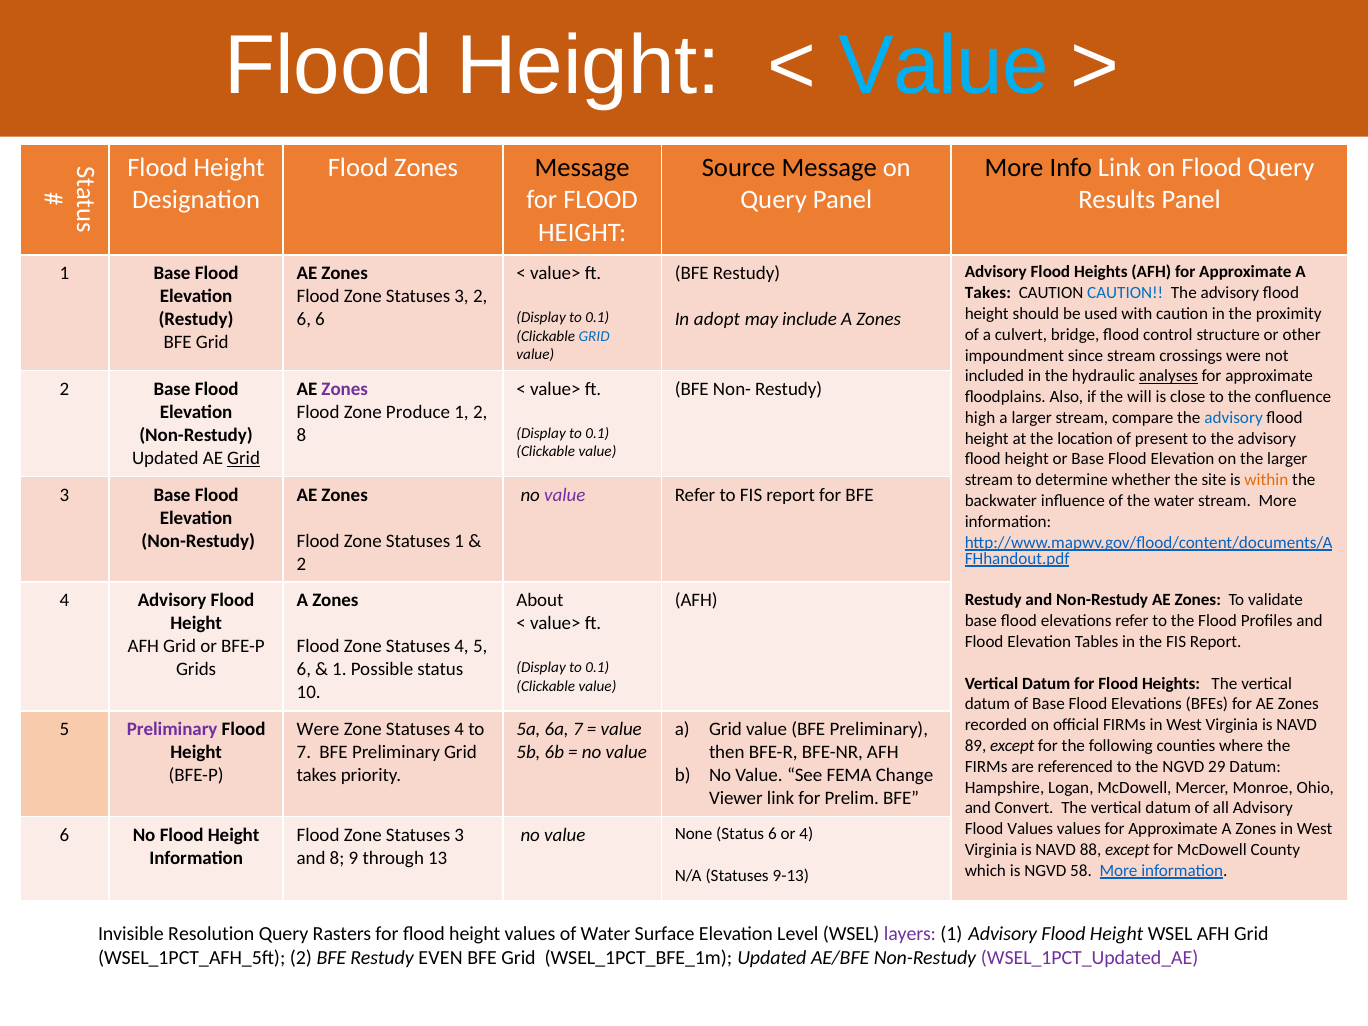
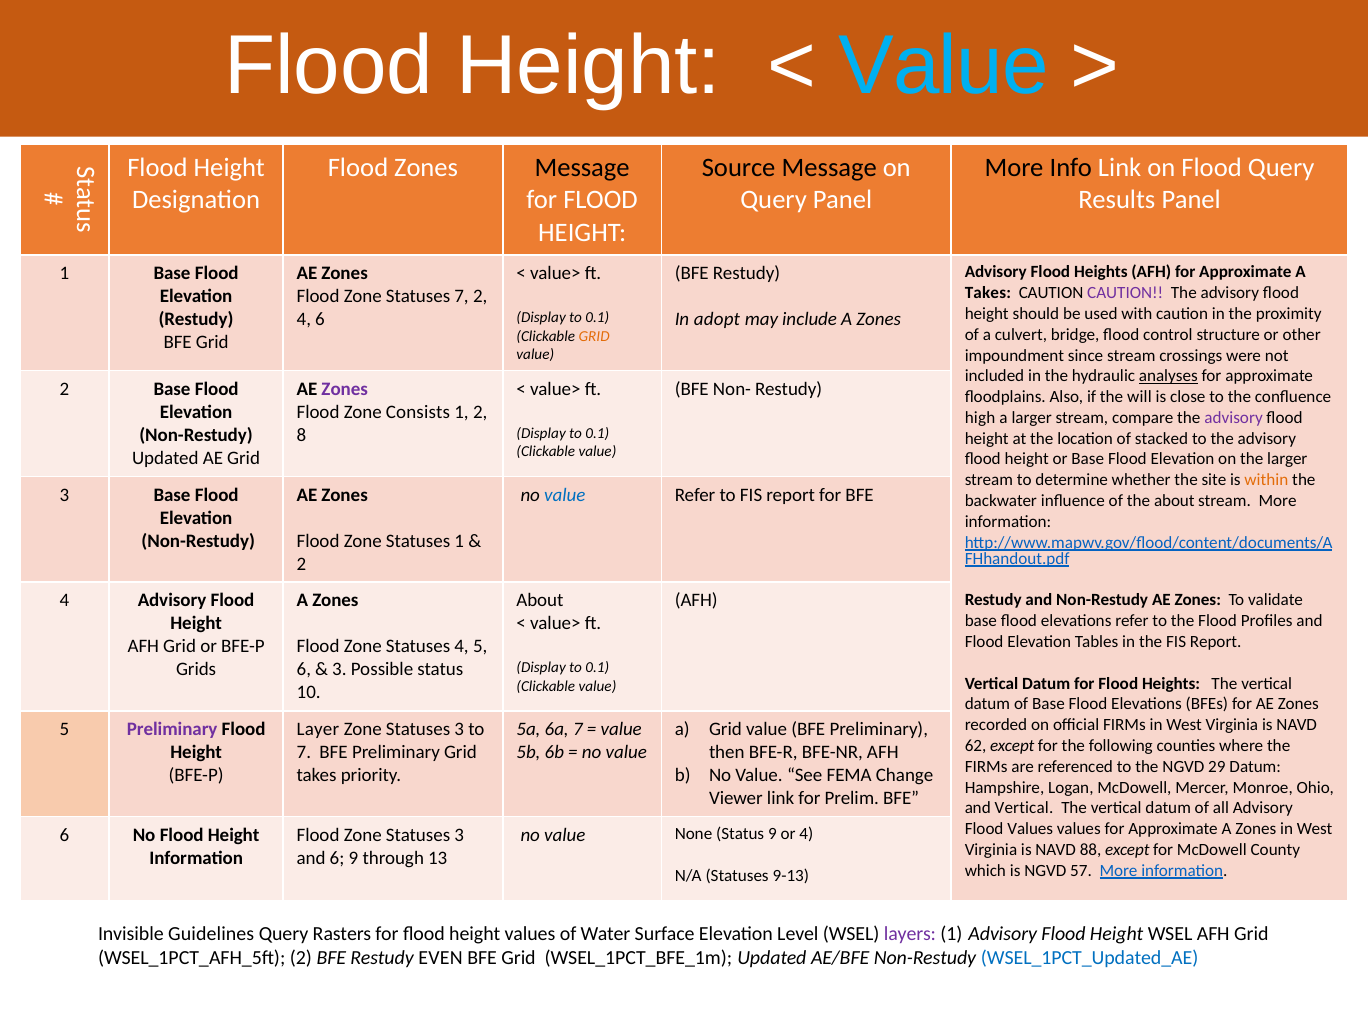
CAUTION at (1125, 293) colour: blue -> purple
3 at (462, 296): 3 -> 7
6 at (304, 319): 6 -> 4
GRID at (594, 336) colour: blue -> orange
Produce: Produce -> Consists
advisory at (1234, 418) colour: blue -> purple
present: present -> stacked
Grid at (244, 458) underline: present -> none
value at (565, 495) colour: purple -> blue
the water: water -> about
1 at (339, 670): 1 -> 3
Were at (318, 729): Were -> Layer
4 at (459, 729): 4 -> 3
89: 89 -> 62
and Convert: Convert -> Vertical
Status 6: 6 -> 9
and 8: 8 -> 6
58: 58 -> 57
Resolution: Resolution -> Guidelines
WSEL_1PCT_Updated_AE colour: purple -> blue
